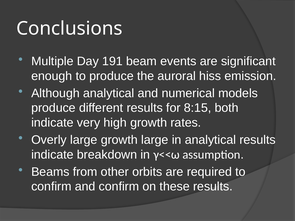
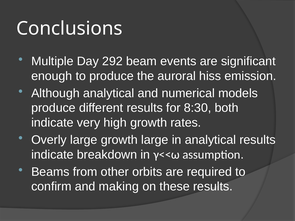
191: 191 -> 292
8:15: 8:15 -> 8:30
and confirm: confirm -> making
